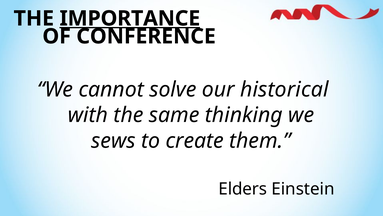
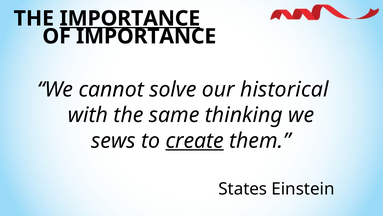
OF CONFERENCE: CONFERENCE -> IMPORTANCE
create underline: none -> present
Elders: Elders -> States
